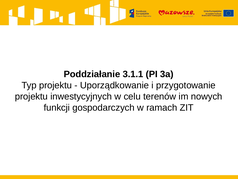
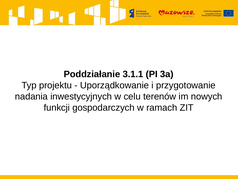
projektu at (31, 96): projektu -> nadania
